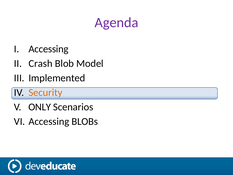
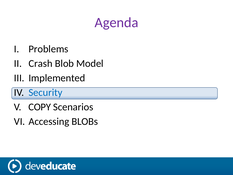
Accessing at (49, 49): Accessing -> Problems
Security colour: orange -> blue
ONLY: ONLY -> COPY
